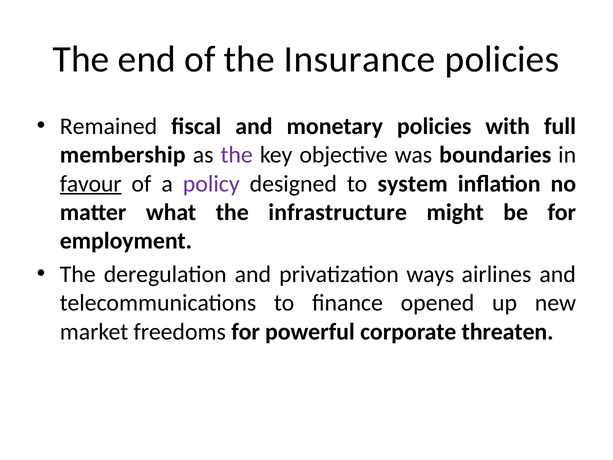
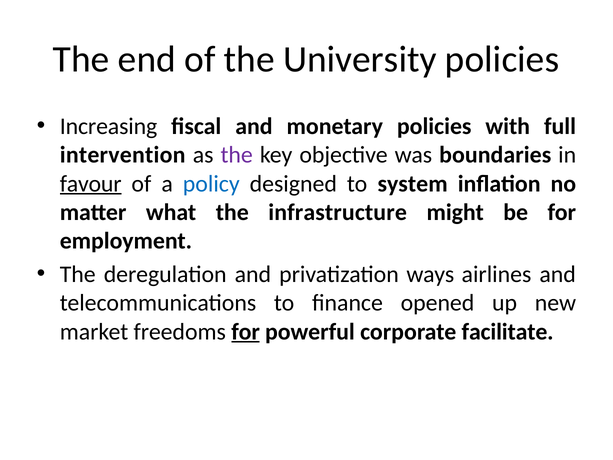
Insurance: Insurance -> University
Remained: Remained -> Increasing
membership: membership -> intervention
policy colour: purple -> blue
for at (246, 331) underline: none -> present
threaten: threaten -> facilitate
